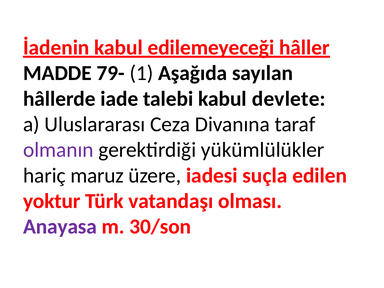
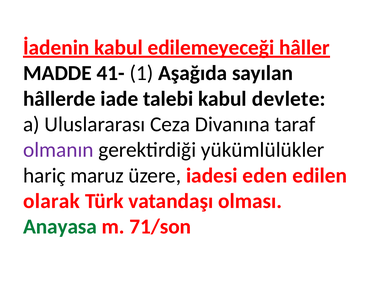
79-: 79- -> 41-
suçla: suçla -> eden
yoktur: yoktur -> olarak
Anayasa colour: purple -> green
30/son: 30/son -> 71/son
